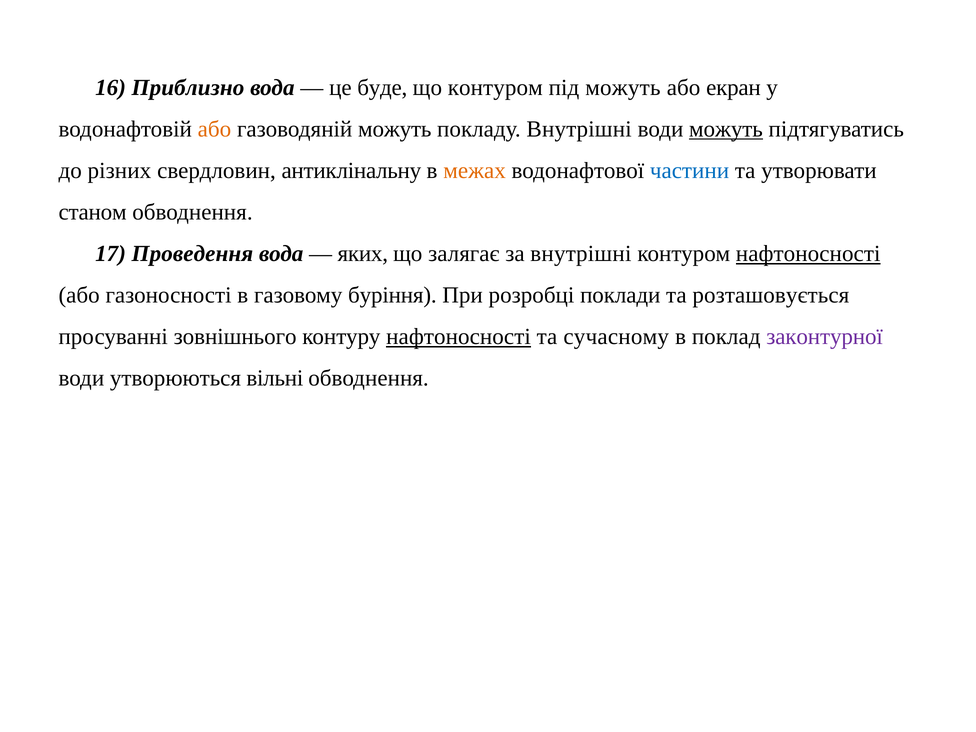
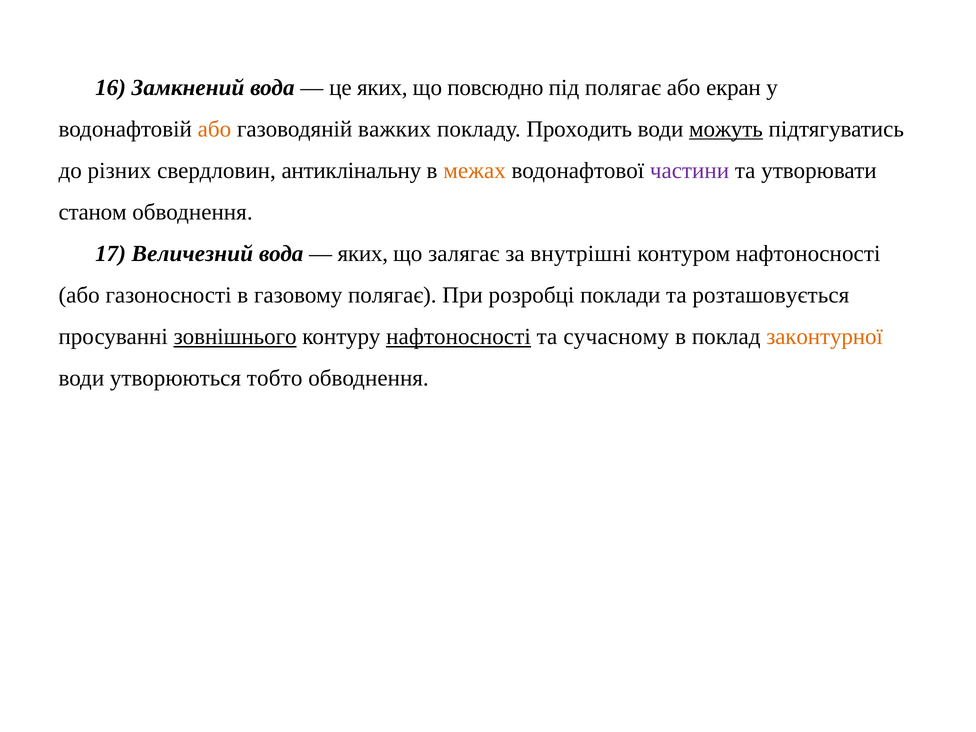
Приблизно: Приблизно -> Замкнений
це буде: буде -> яких
що контуром: контуром -> повсюдно
під можуть: можуть -> полягає
газоводяній можуть: можуть -> важких
покладу Внутрішні: Внутрішні -> Проходить
частини colour: blue -> purple
Проведення: Проведення -> Величезний
нафтоносності at (808, 254) underline: present -> none
газовому буріння: буріння -> полягає
зовнішнього underline: none -> present
законтурної colour: purple -> orange
вільні: вільні -> тобто
